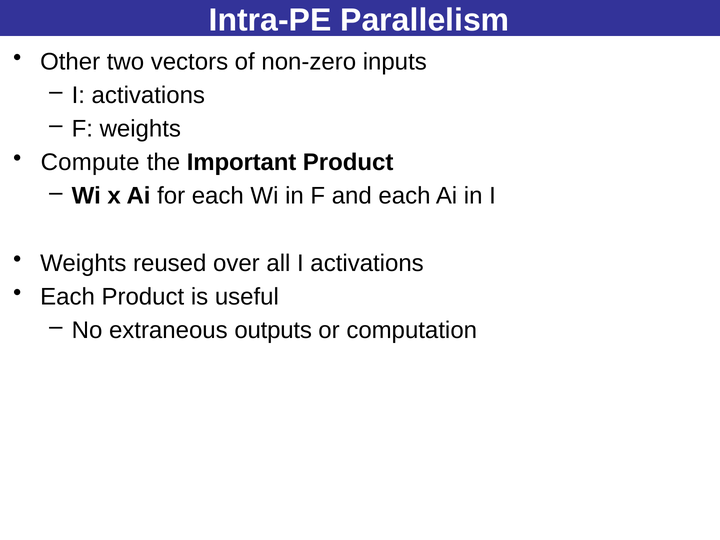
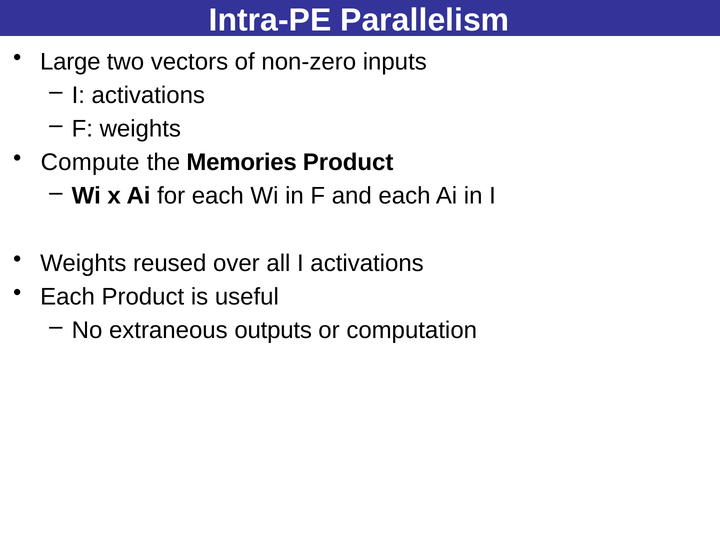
Other: Other -> Large
Important: Important -> Memories
